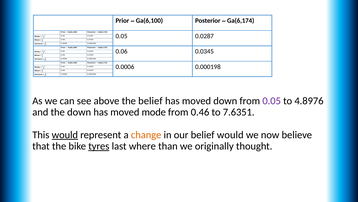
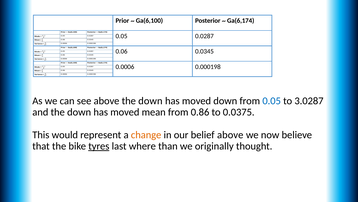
above the belief: belief -> down
0.05 at (272, 101) colour: purple -> blue
4.8976: 4.8976 -> 3.0287
mode: mode -> mean
0.46: 0.46 -> 0.86
7.6351: 7.6351 -> 0.0375
would at (65, 134) underline: present -> none
belief would: would -> above
